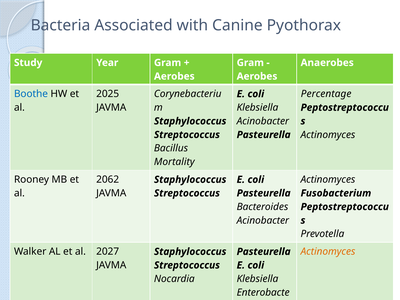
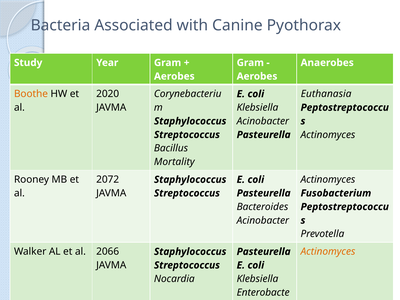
Boothe colour: blue -> orange
2025: 2025 -> 2020
Percentage: Percentage -> Euthanasia
2062: 2062 -> 2072
2027: 2027 -> 2066
